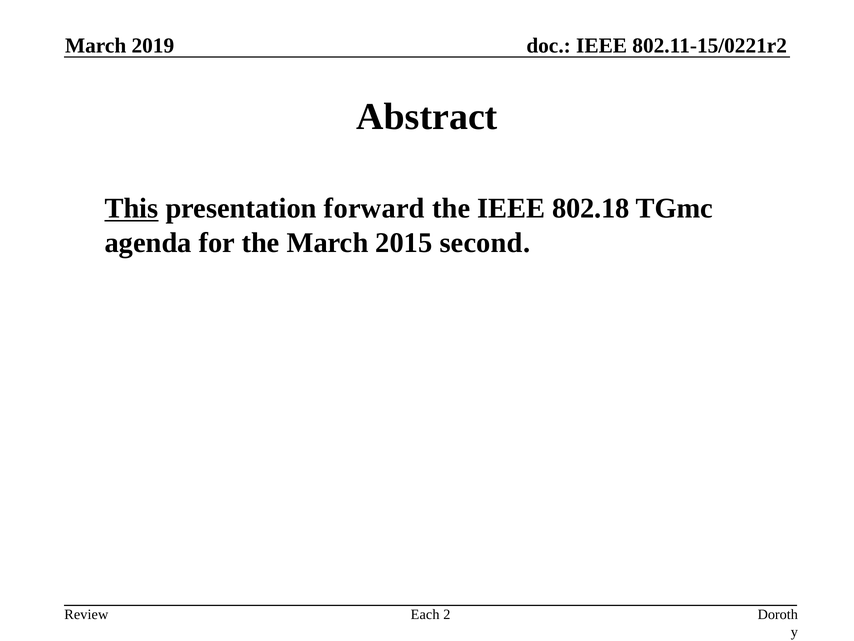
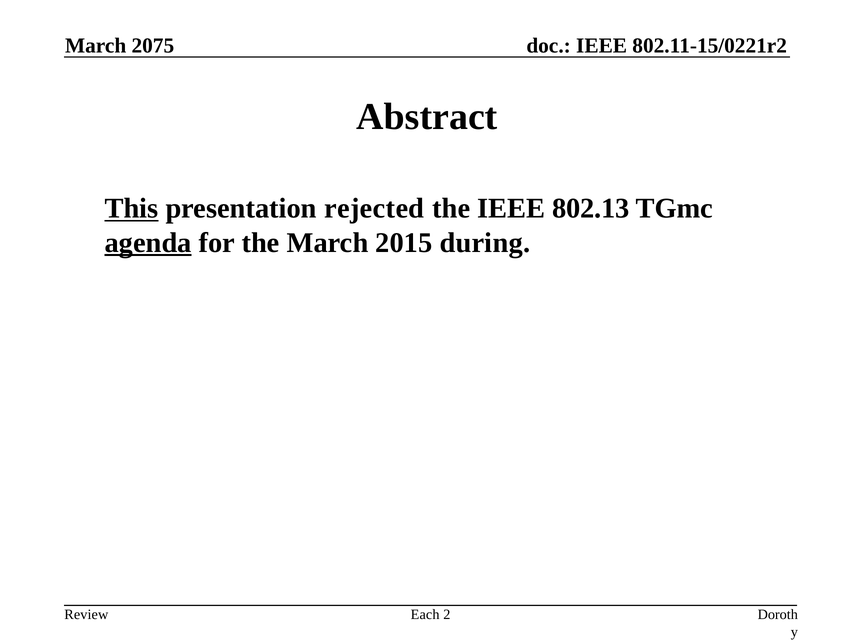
2019: 2019 -> 2075
forward: forward -> rejected
802.18: 802.18 -> 802.13
agenda underline: none -> present
second: second -> during
